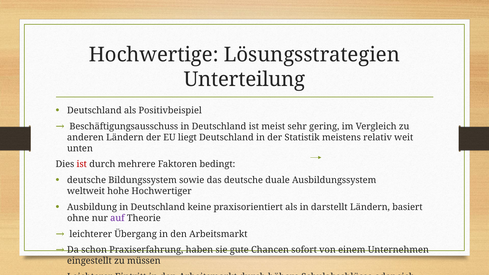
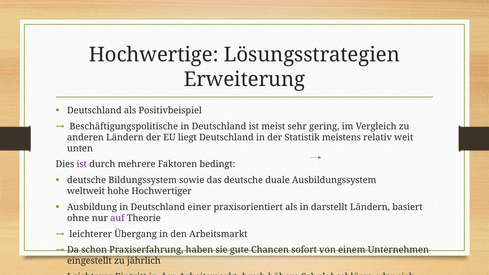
Unterteilung: Unterteilung -> Erweiterung
Beschäftigungsausschuss: Beschäftigungsausschuss -> Beschäftigungspolitische
ist at (82, 164) colour: red -> purple
keine: keine -> einer
müssen: müssen -> jährlich
